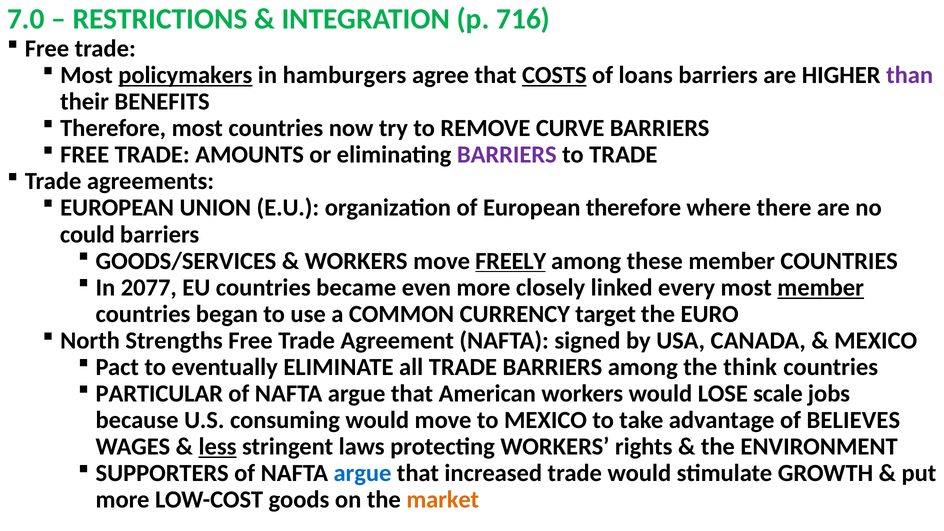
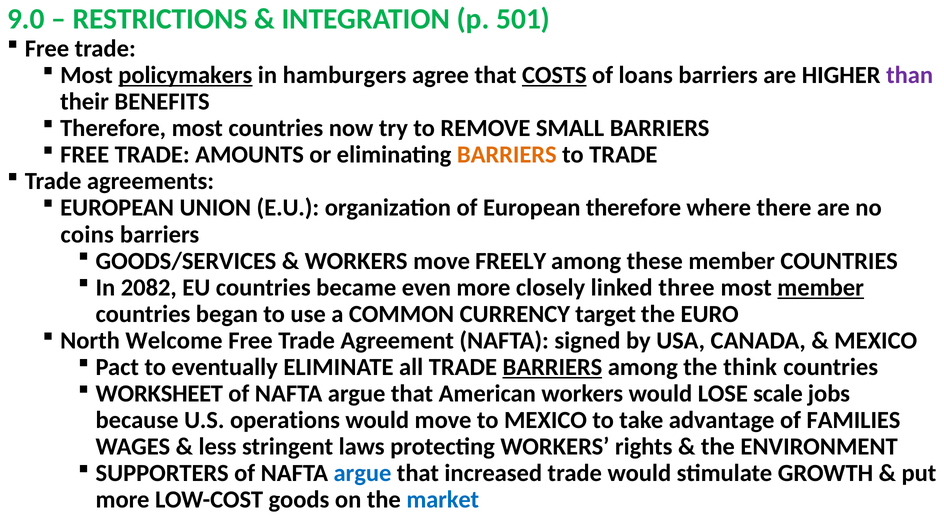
7.0: 7.0 -> 9.0
716: 716 -> 501
CURVE: CURVE -> SMALL
BARRIERS at (507, 155) colour: purple -> orange
could: could -> coins
FREELY underline: present -> none
2077: 2077 -> 2082
every: every -> three
Strengths: Strengths -> Welcome
BARRIERS at (552, 367) underline: none -> present
PARTICULAR: PARTICULAR -> WORKSHEET
consuming: consuming -> operations
BELIEVES: BELIEVES -> FAMILIES
less underline: present -> none
market colour: orange -> blue
